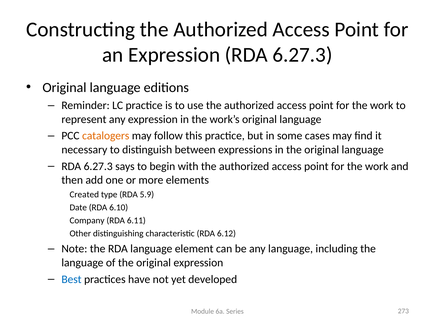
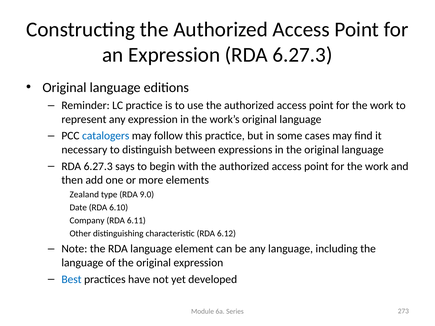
catalogers colour: orange -> blue
Created: Created -> Zealand
5.9: 5.9 -> 9.0
